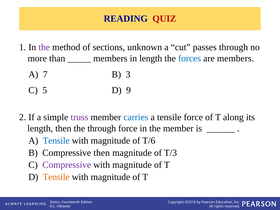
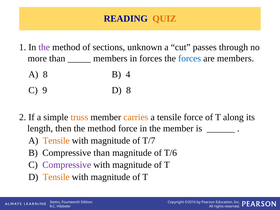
QUIZ colour: red -> orange
in length: length -> forces
A 7: 7 -> 8
3: 3 -> 4
5: 5 -> 9
D 9: 9 -> 8
truss colour: purple -> orange
carries colour: blue -> orange
then the through: through -> method
Tensile at (56, 141) colour: blue -> orange
T/6: T/6 -> T/7
Compressive then: then -> than
T/3: T/3 -> T/6
